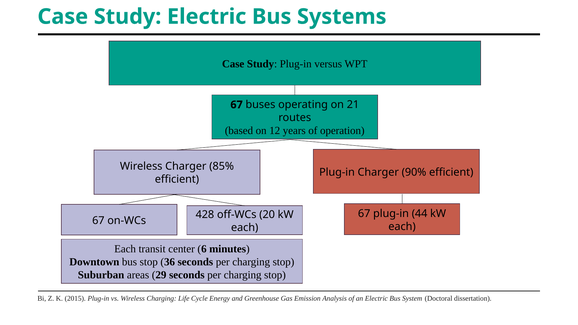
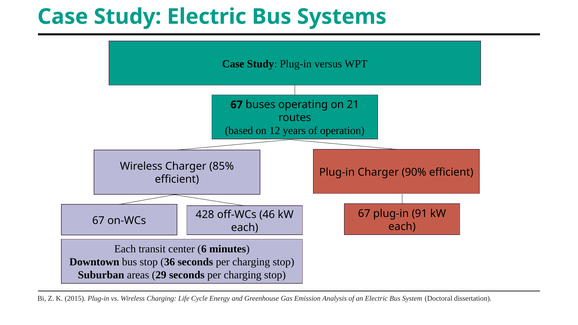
44: 44 -> 91
20: 20 -> 46
